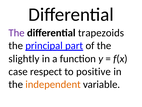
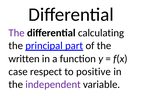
trapezoids: trapezoids -> calculating
slightly: slightly -> written
independent colour: orange -> purple
